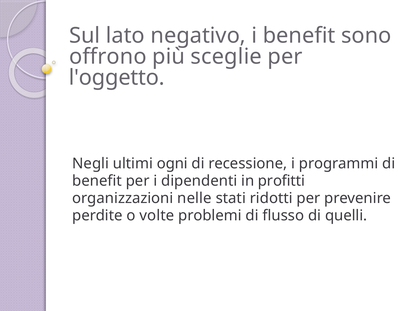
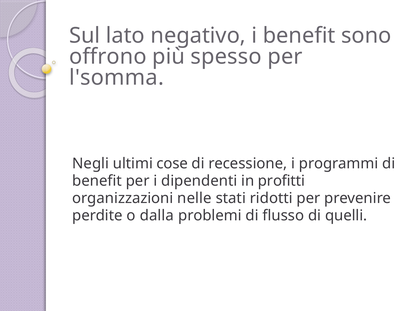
sceglie: sceglie -> spesso
l'oggetto: l'oggetto -> l'somma
ogni: ogni -> cose
volte: volte -> dalla
